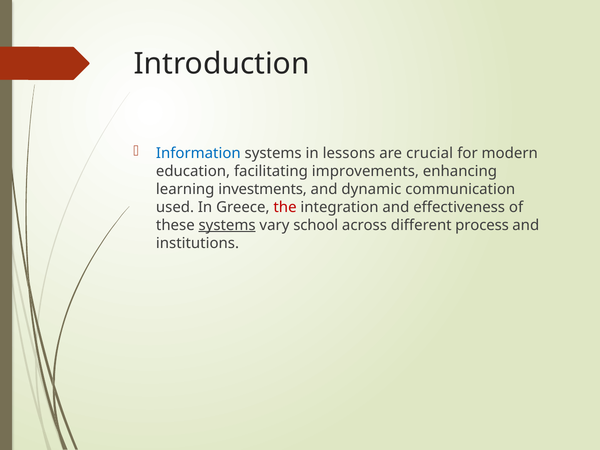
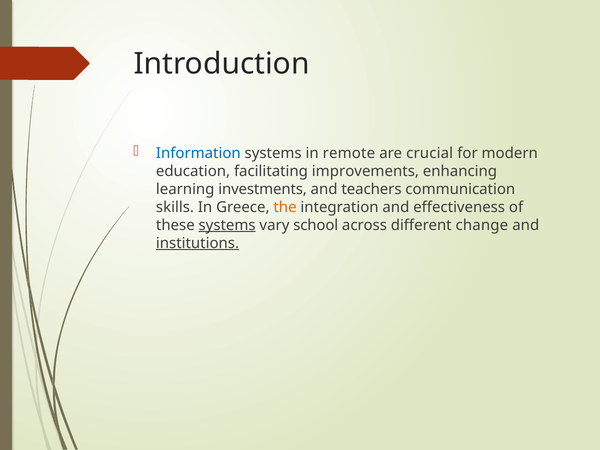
lessons: lessons -> remote
dynamic: dynamic -> teachers
used: used -> skills
the colour: red -> orange
process: process -> change
institutions underline: none -> present
